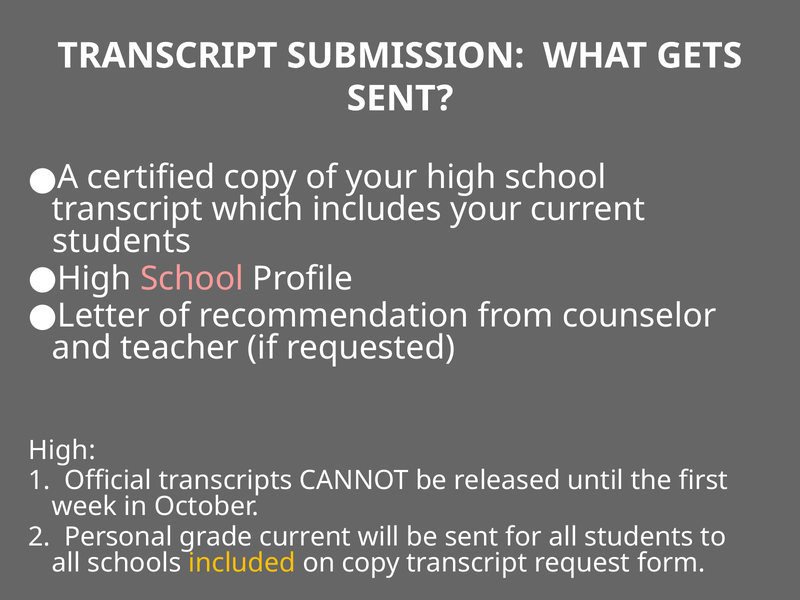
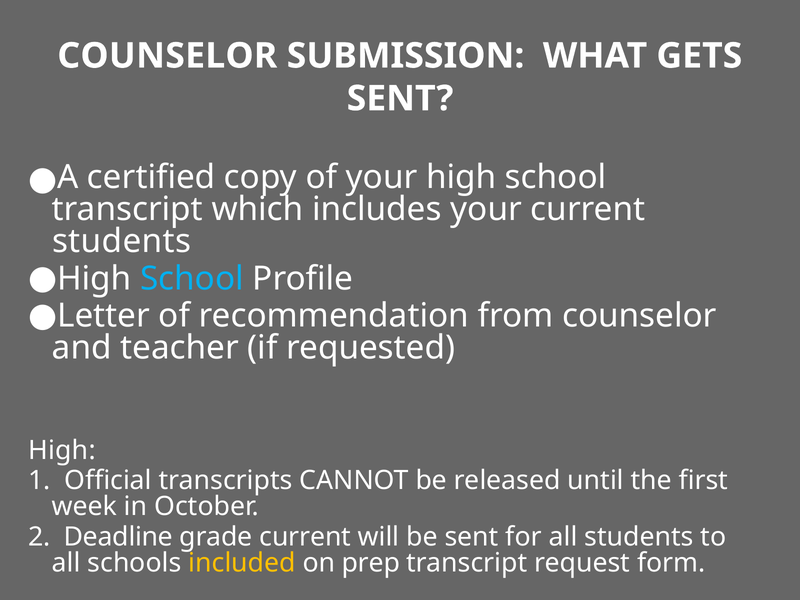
TRANSCRIPT at (167, 56): TRANSCRIPT -> COUNSELOR
School at (192, 279) colour: pink -> light blue
Personal: Personal -> Deadline
on copy: copy -> prep
